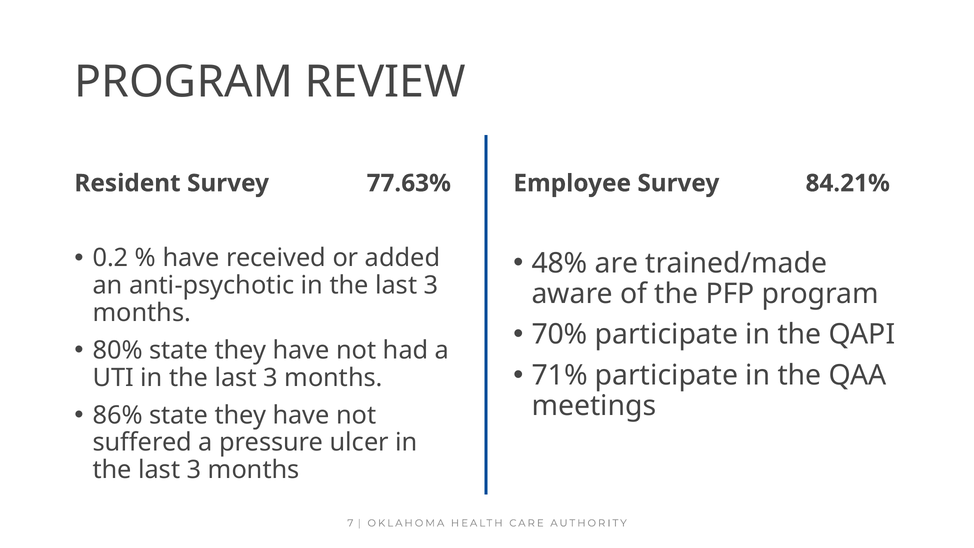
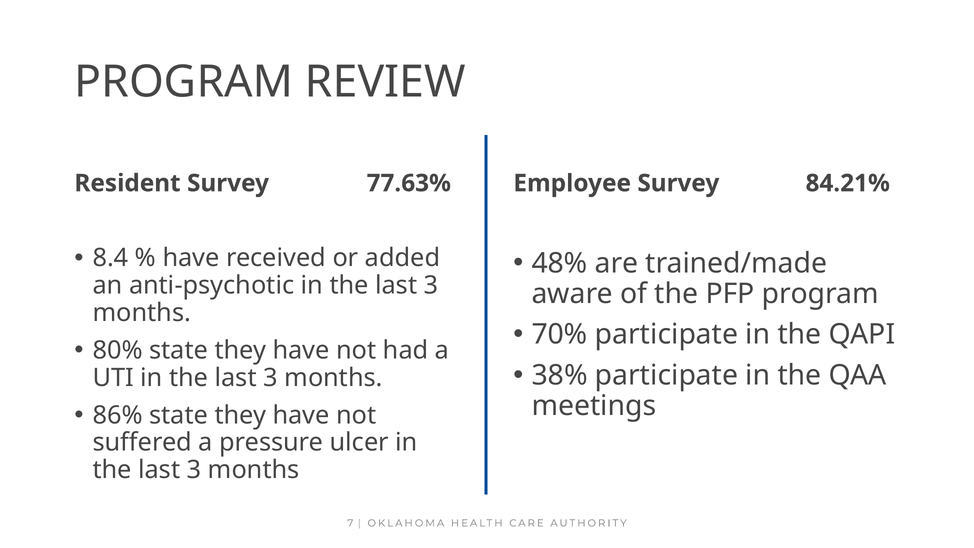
0.2: 0.2 -> 8.4
71%: 71% -> 38%
